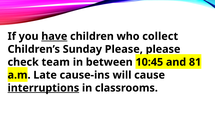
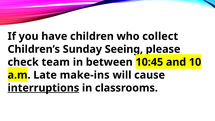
have underline: present -> none
Sunday Please: Please -> Seeing
81: 81 -> 10
cause-ins: cause-ins -> make-ins
